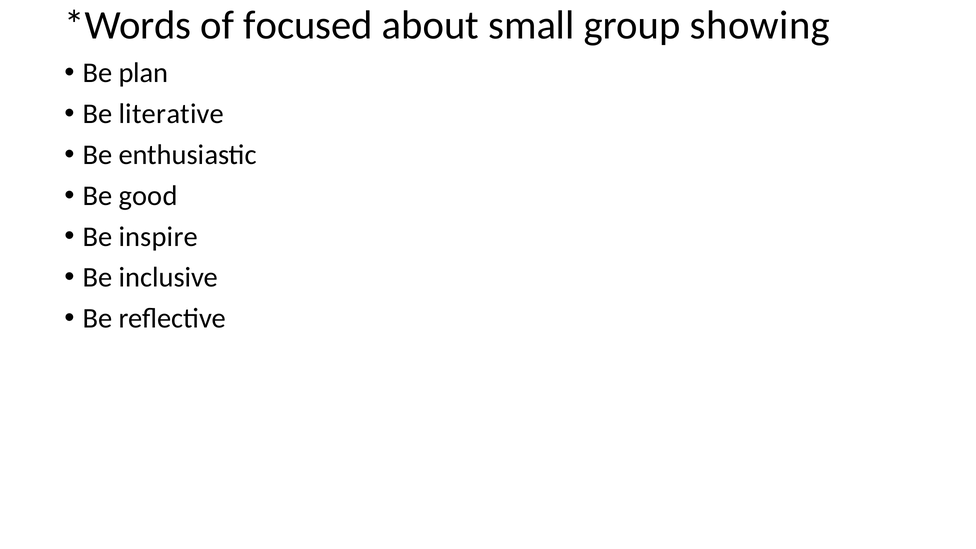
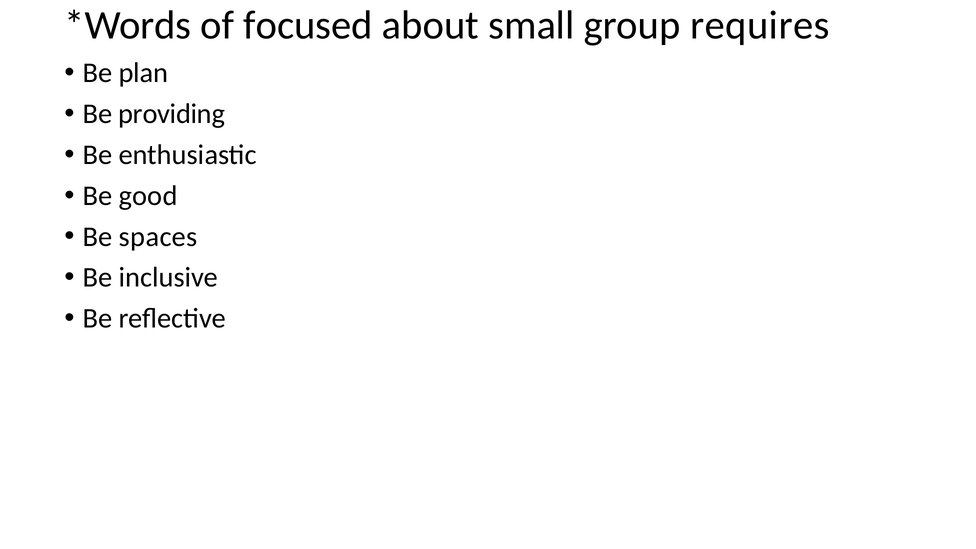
showing: showing -> requires
literative: literative -> providing
inspire: inspire -> spaces
